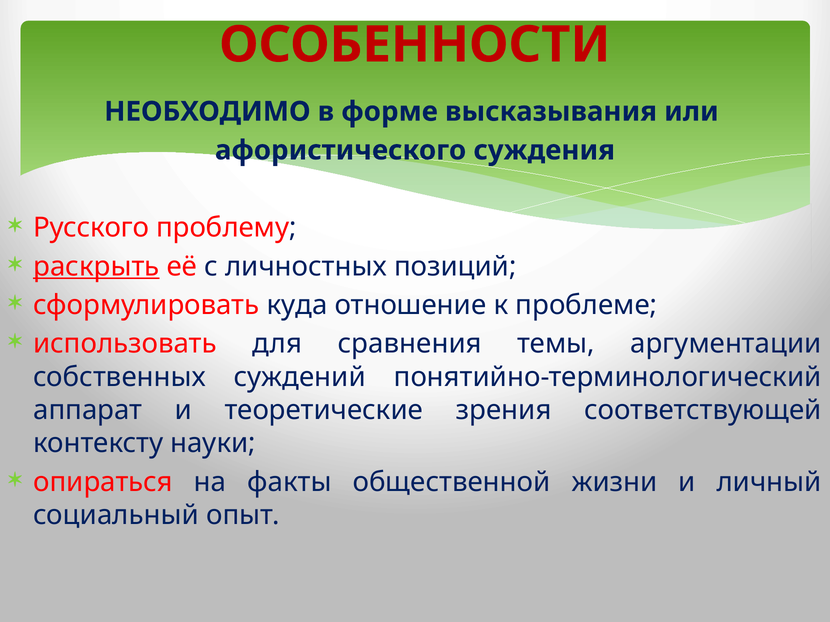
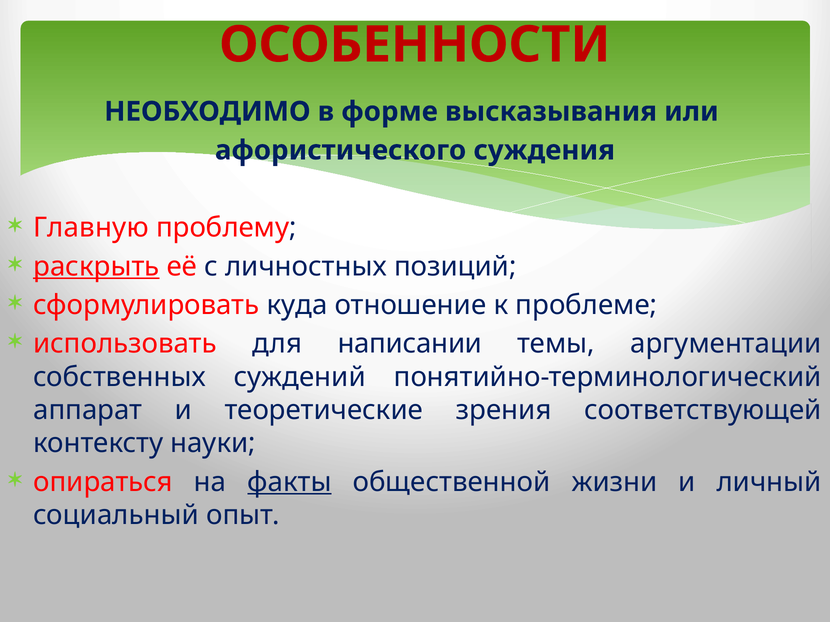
Русского: Русского -> Главную
сравнения: сравнения -> написании
факты underline: none -> present
